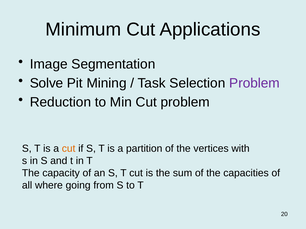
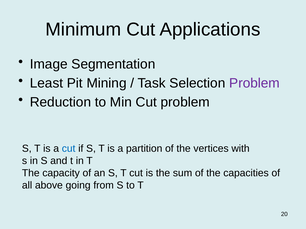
Solve: Solve -> Least
cut at (69, 149) colour: orange -> blue
where: where -> above
